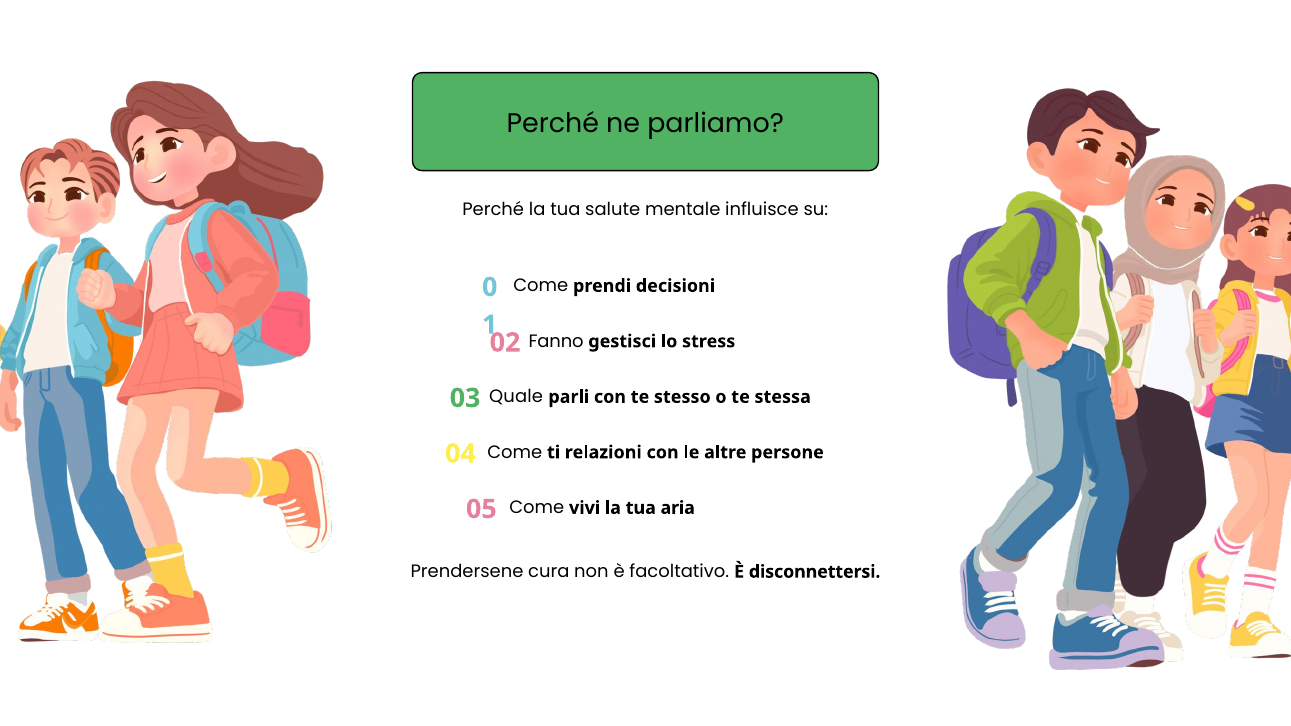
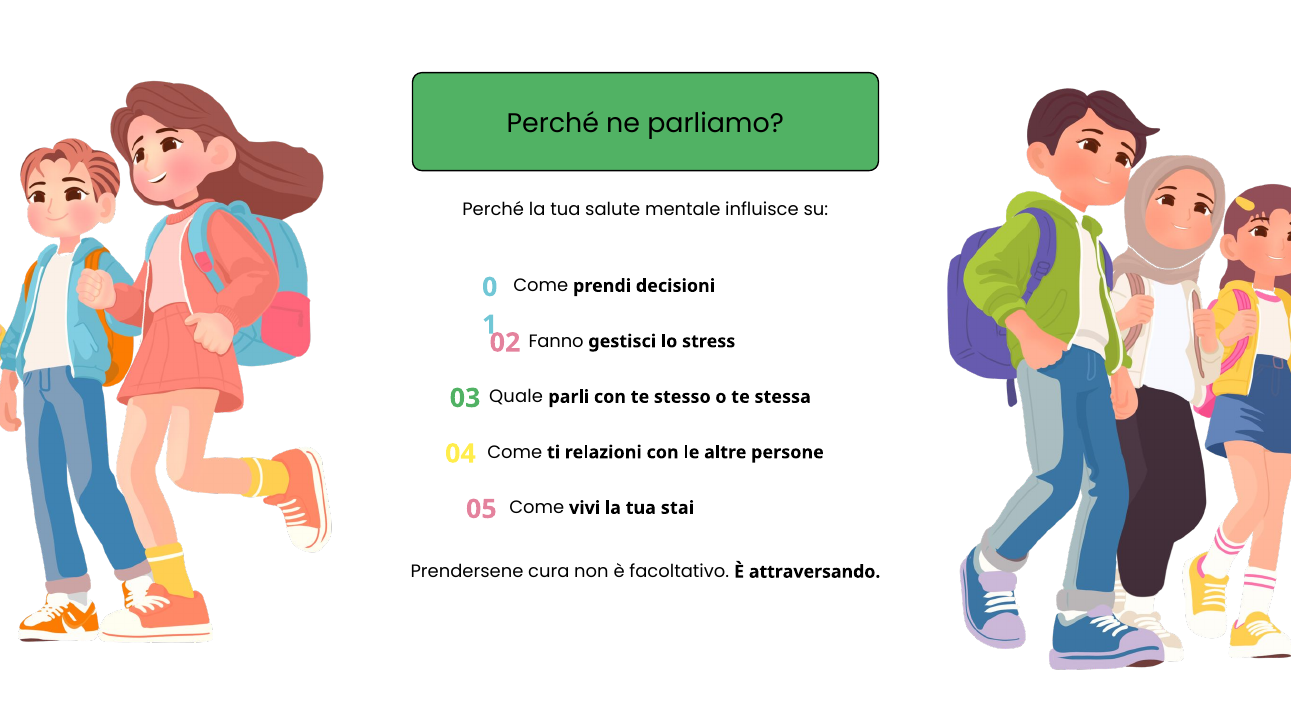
aria: aria -> stai
disconnettersi: disconnettersi -> attraversando
